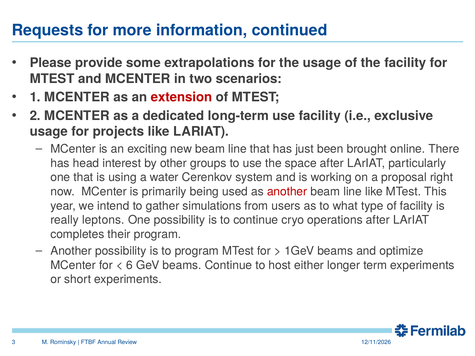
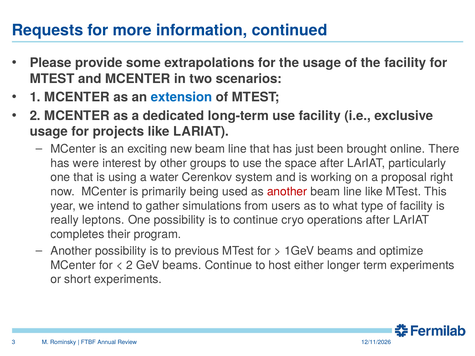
extension colour: red -> blue
head: head -> were
to program: program -> previous
6 at (130, 265): 6 -> 2
